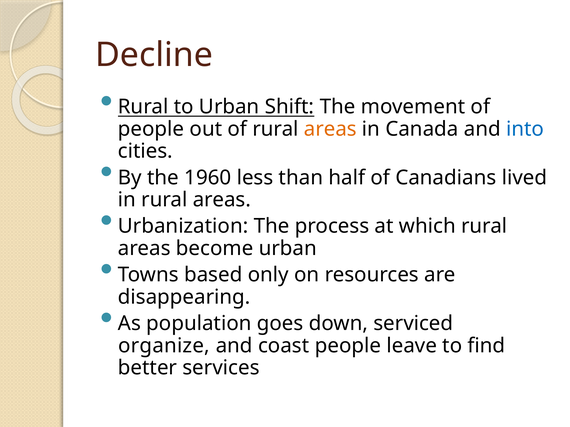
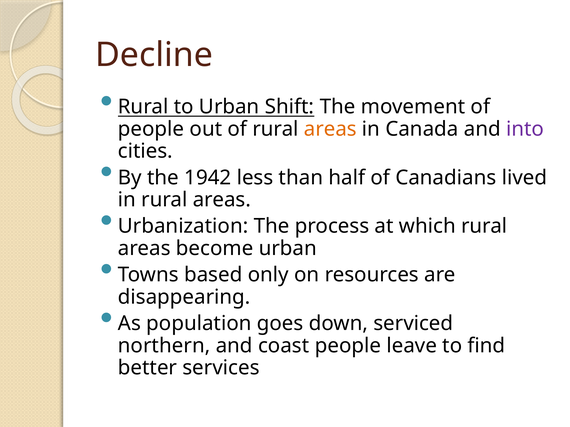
into colour: blue -> purple
1960: 1960 -> 1942
organize: organize -> northern
